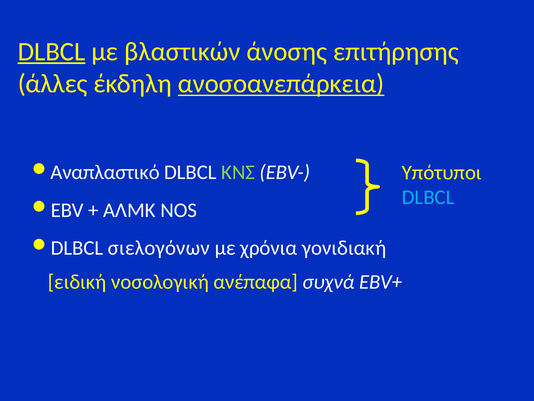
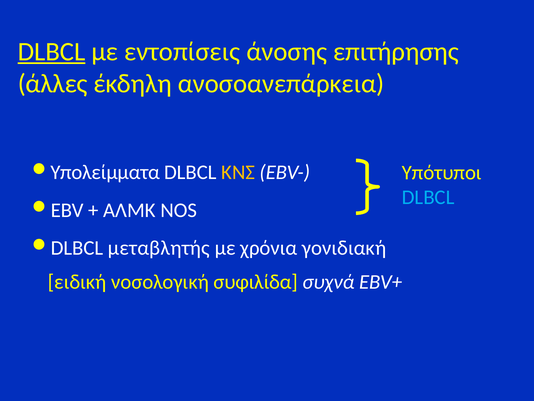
βλαστικών: βλαστικών -> εντοπίσεις
ανοσοανεπάρκεια underline: present -> none
Αναπλαστικό: Αναπλαστικό -> Υπολείμματα
ΚΝΣ colour: light green -> yellow
σιελογόνων: σιελογόνων -> μεταβλητής
ανέπαφα: ανέπαφα -> συφιλίδα
